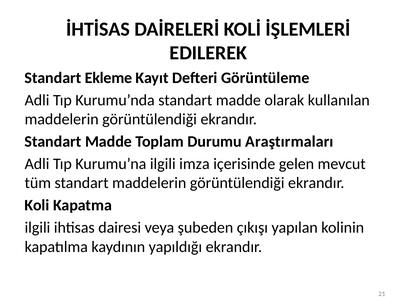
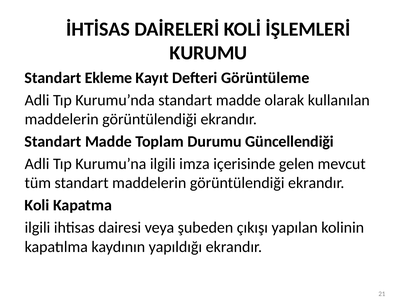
EDILEREK: EDILEREK -> KURUMU
Araştırmaları: Araştırmaları -> Güncellendiği
